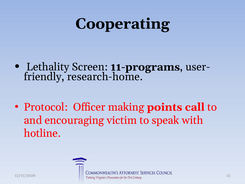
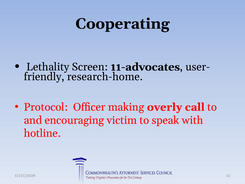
11-programs: 11-programs -> 11-advocates
points: points -> overly
